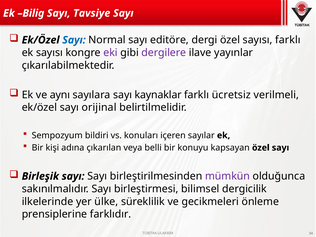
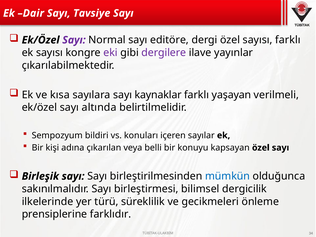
Bilig: Bilig -> Dair
Sayı at (74, 40) colour: blue -> purple
aynı: aynı -> kısa
ücretsiz: ücretsiz -> yaşayan
orijinal: orijinal -> altında
mümkün colour: purple -> blue
ülke: ülke -> türü
